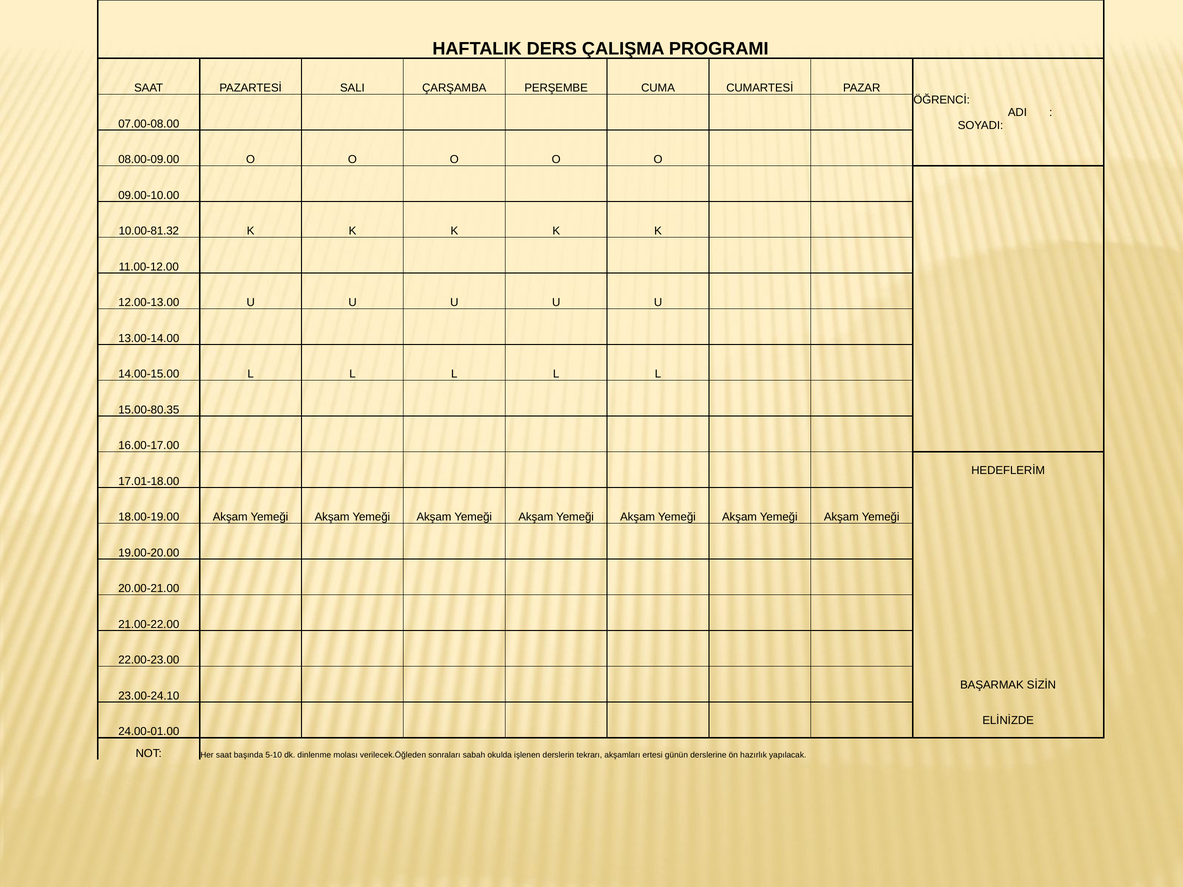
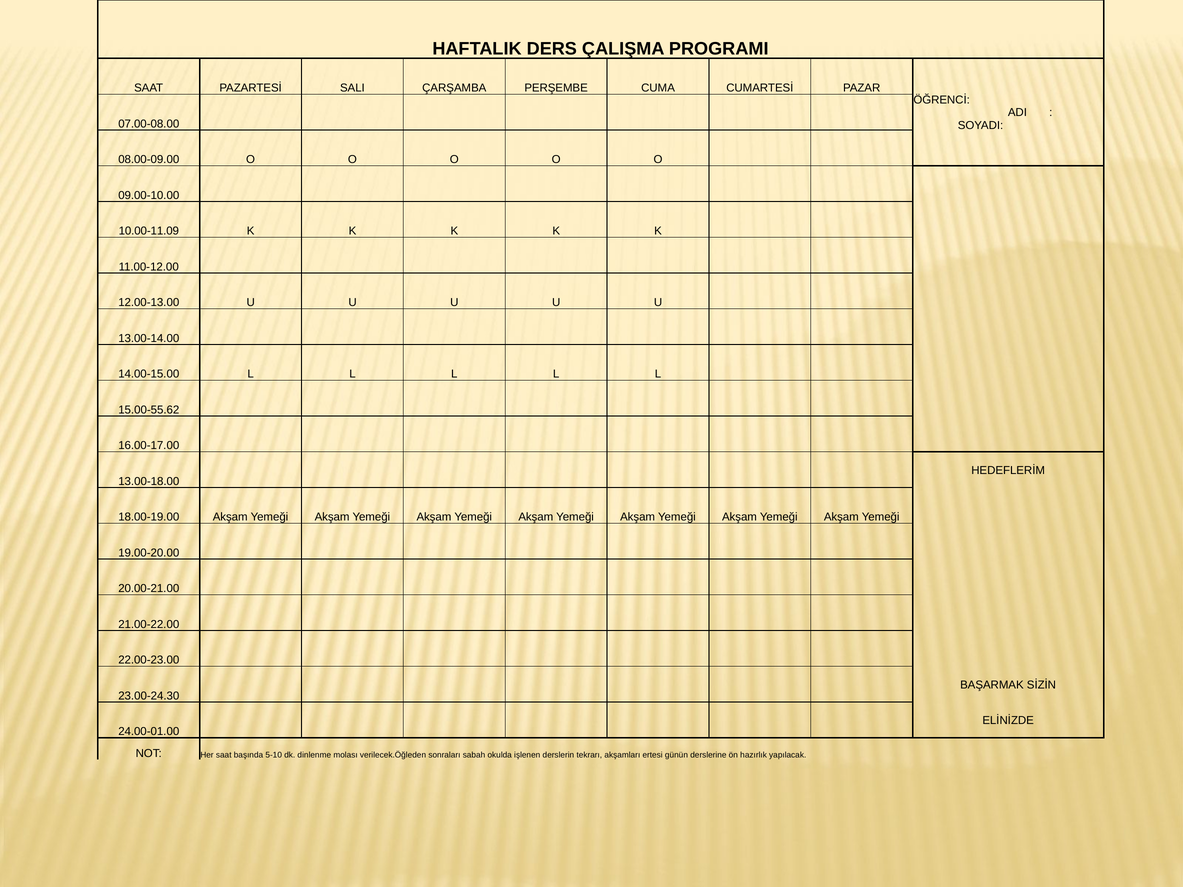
10.00-81.32: 10.00-81.32 -> 10.00-11.09
15.00-80.35: 15.00-80.35 -> 15.00-55.62
17.01-18.00: 17.01-18.00 -> 13.00-18.00
23.00-24.10: 23.00-24.10 -> 23.00-24.30
